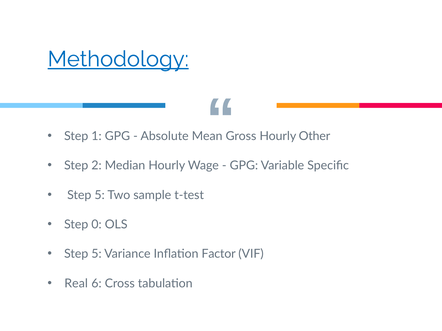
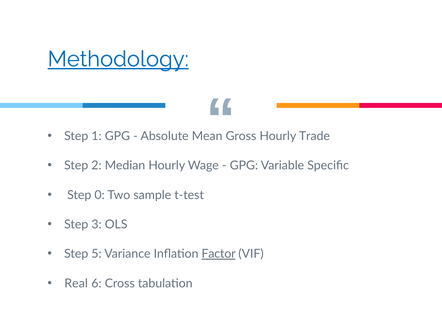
Other: Other -> Trade
5 at (100, 195): 5 -> 0
0: 0 -> 3
Factor underline: none -> present
